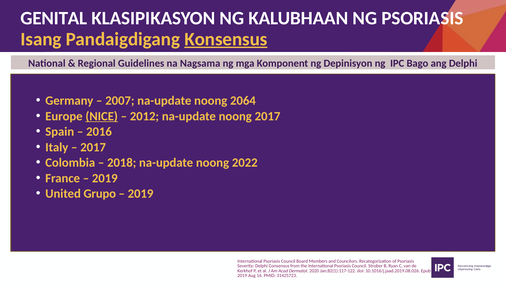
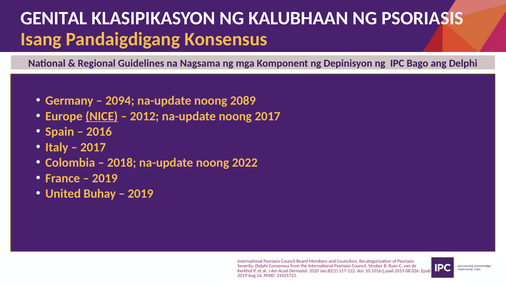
Konsensus underline: present -> none
2007: 2007 -> 2094
2064: 2064 -> 2089
Grupo: Grupo -> Buhay
